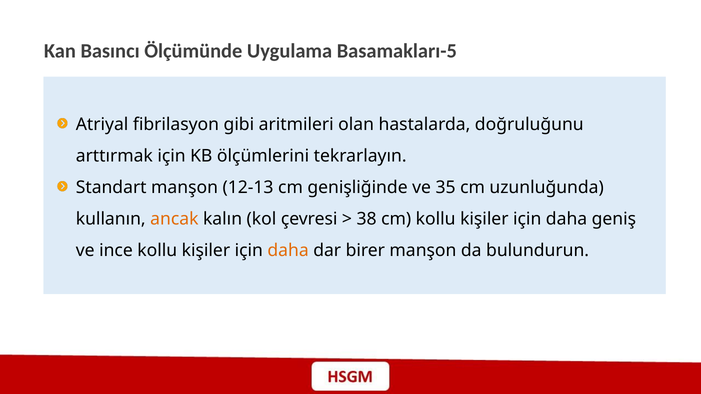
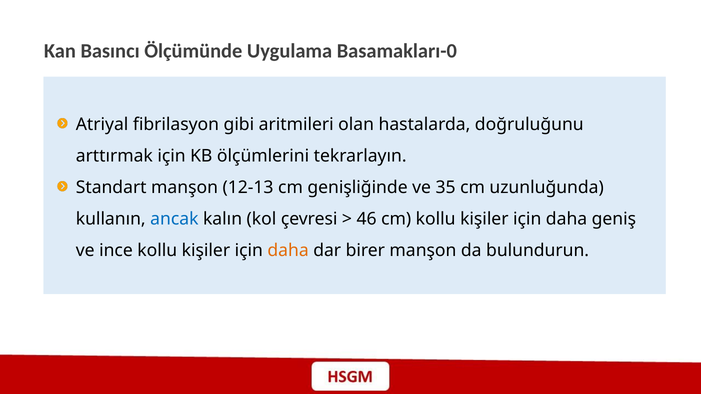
Basamakları-5: Basamakları-5 -> Basamakları-0
ancak colour: orange -> blue
38: 38 -> 46
